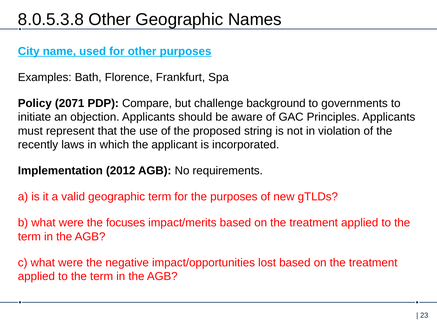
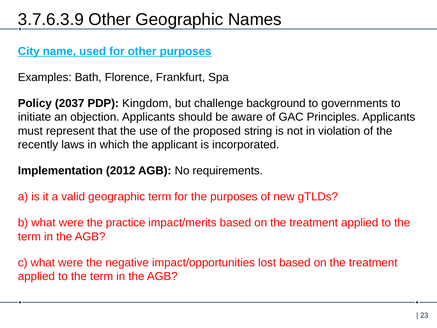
8.0.5.3.8: 8.0.5.3.8 -> 3.7.6.3.9
2071: 2071 -> 2037
Compare: Compare -> Kingdom
focuses: focuses -> practice
